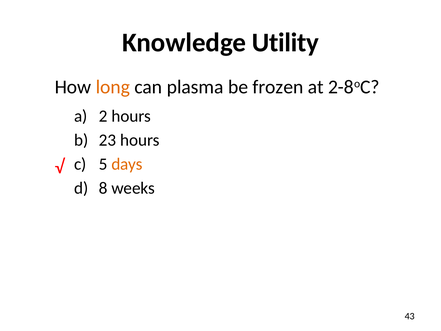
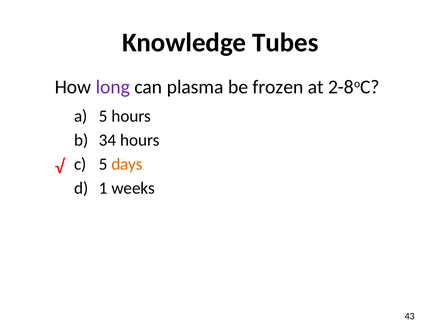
Utility: Utility -> Tubes
long colour: orange -> purple
2 at (103, 116): 2 -> 5
23: 23 -> 34
8: 8 -> 1
